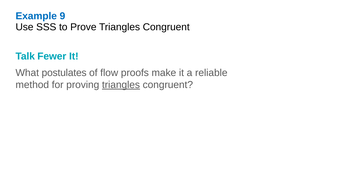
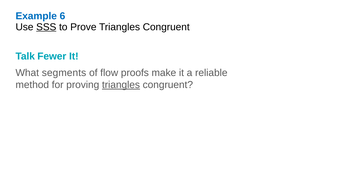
9: 9 -> 6
SSS underline: none -> present
postulates: postulates -> segments
